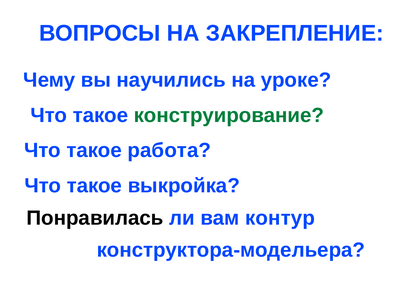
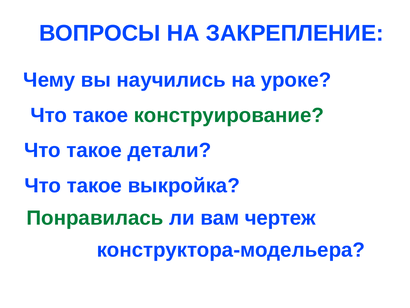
работа: работа -> детали
Понравилась colour: black -> green
контур: контур -> чертеж
